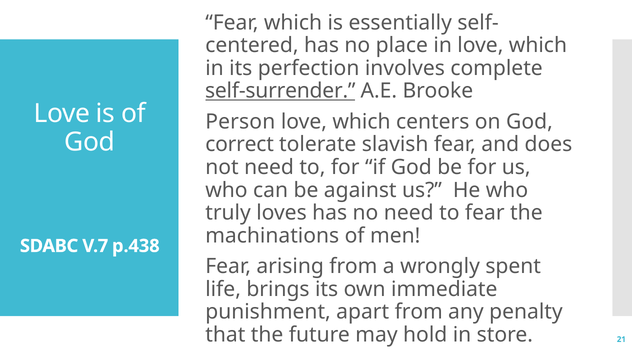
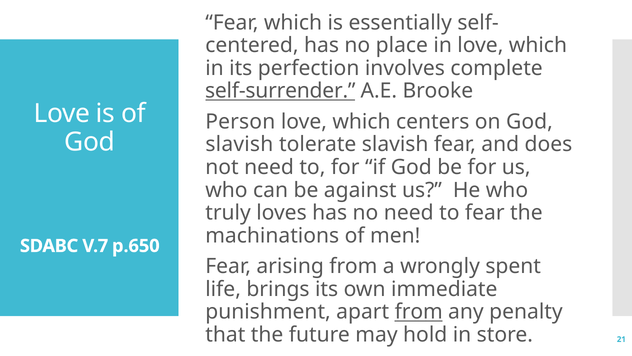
correct at (240, 144): correct -> slavish
p.438: p.438 -> p.650
from at (419, 312) underline: none -> present
